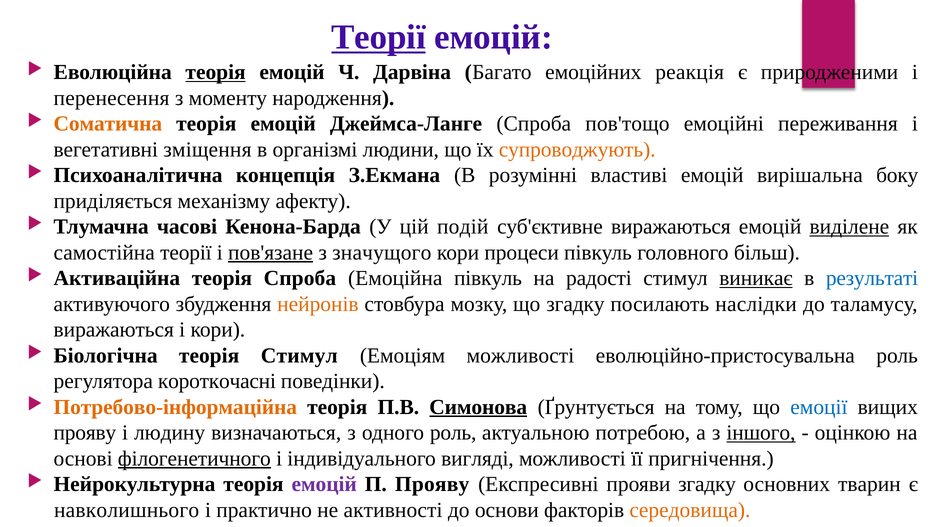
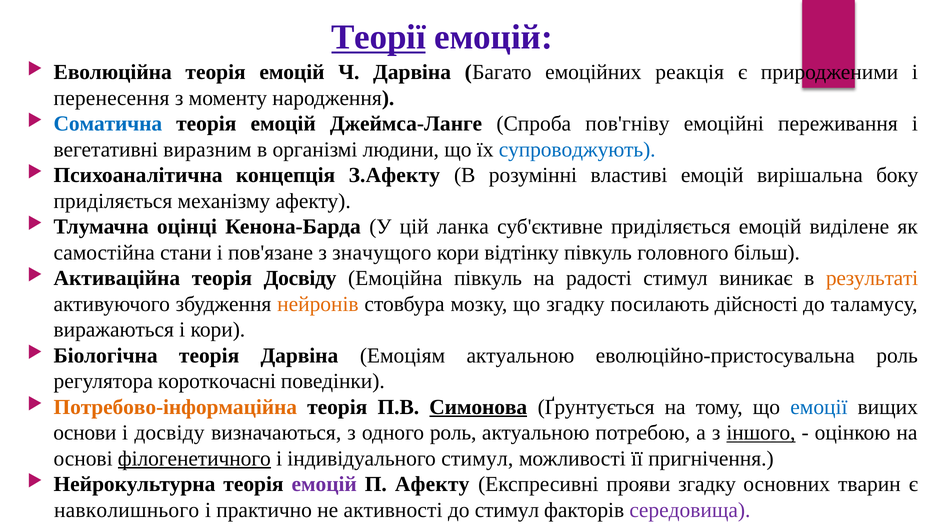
теорія at (216, 72) underline: present -> none
Соматична colour: orange -> blue
пов'тощо: пов'тощо -> пов'гніву
зміщення: зміщення -> виразним
супроводжують colour: orange -> blue
З.Екмана: З.Екмана -> З.Афекту
часові: часові -> оцінці
подій: подій -> ланка
суб'єктивне виражаються: виражаються -> приділяється
виділене underline: present -> none
самостійна теорії: теорії -> стани
пов'язане underline: present -> none
процеси: процеси -> відтінку
теорія Спроба: Спроба -> Досвіду
виникає underline: present -> none
результаті colour: blue -> orange
наслідки: наслідки -> дійсності
теорія Стимул: Стимул -> Дарвіна
Емоціям можливості: можливості -> актуальною
прояву at (85, 433): прояву -> основи
і людину: людину -> досвіду
індивідуального вигляді: вигляді -> стимул
П Прояву: Прояву -> Афекту
до основи: основи -> стимул
середовища colour: orange -> purple
